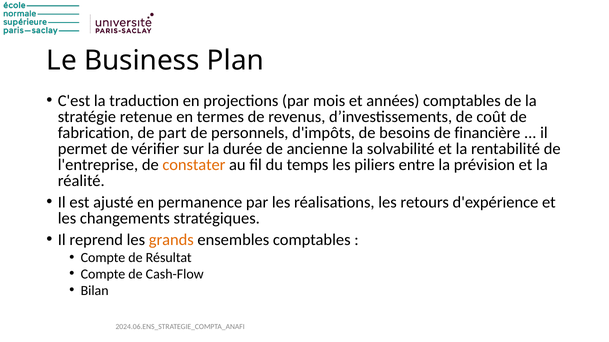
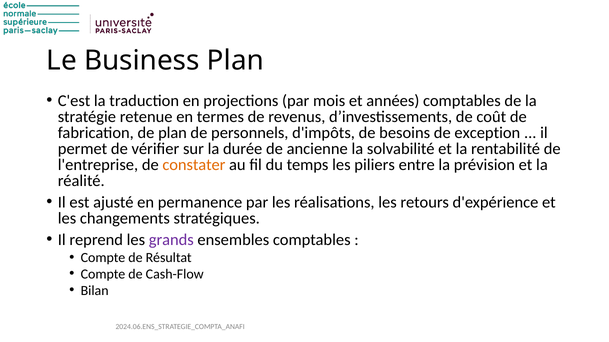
de part: part -> plan
financière: financière -> exception
grands colour: orange -> purple
